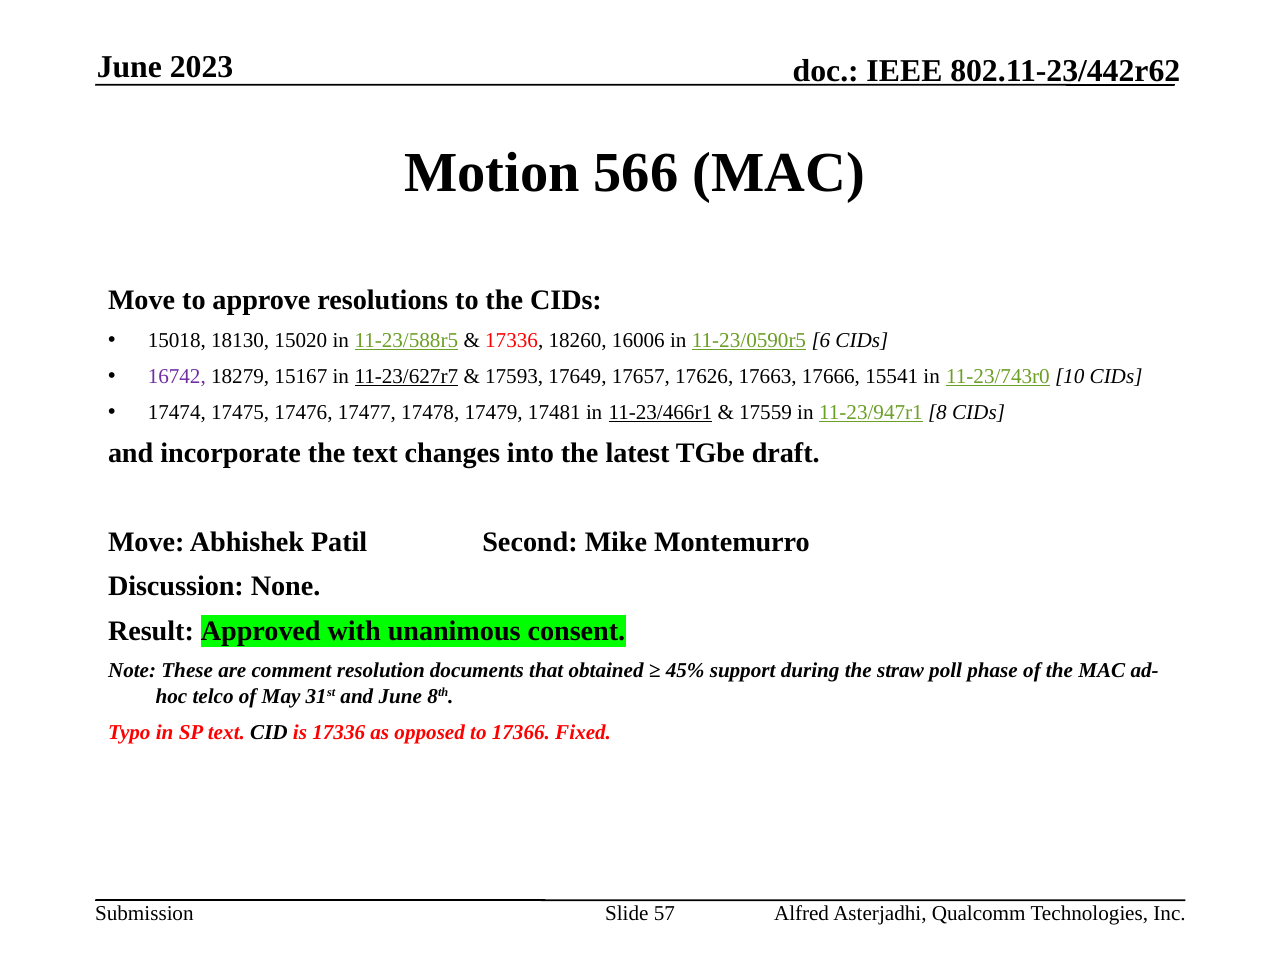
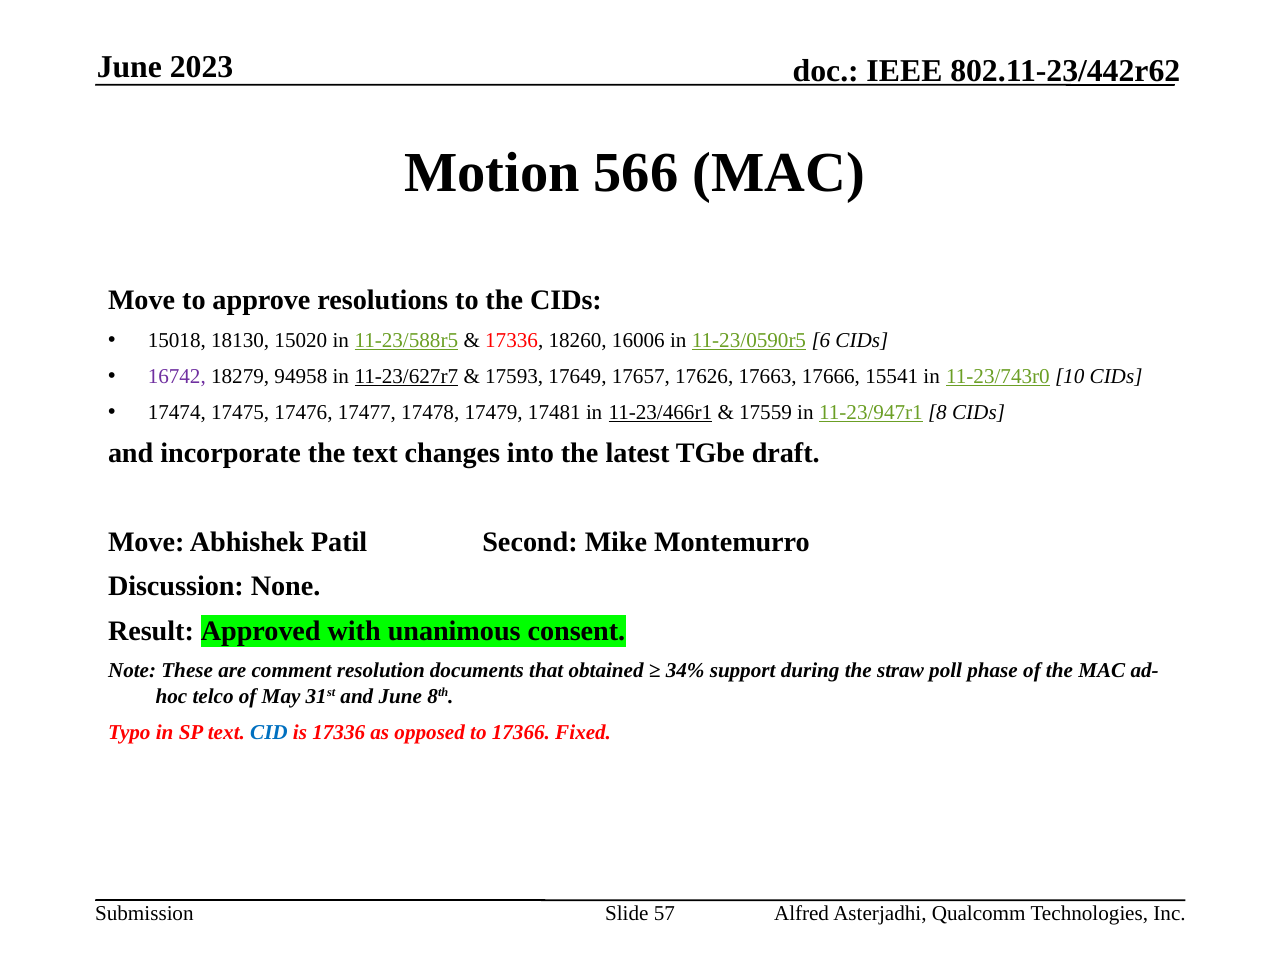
15167: 15167 -> 94958
45%: 45% -> 34%
CID colour: black -> blue
